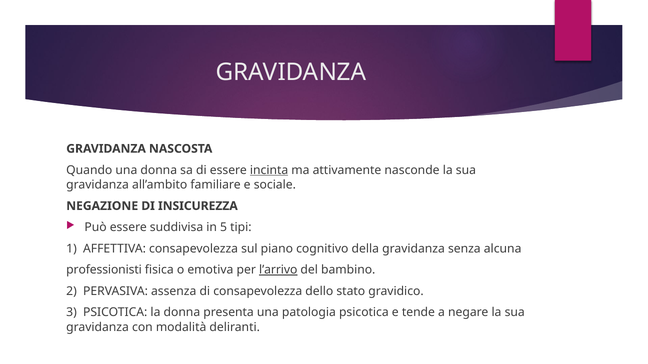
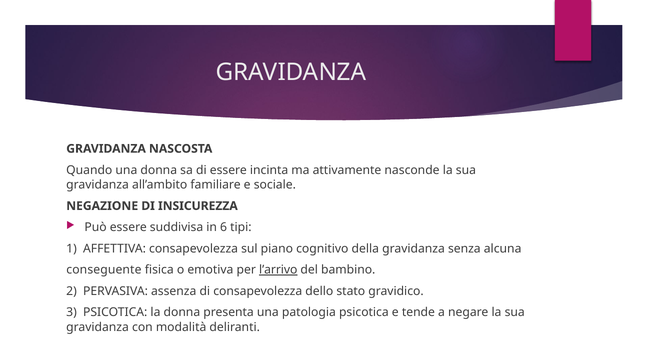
incinta underline: present -> none
5: 5 -> 6
professionisti: professionisti -> conseguente
